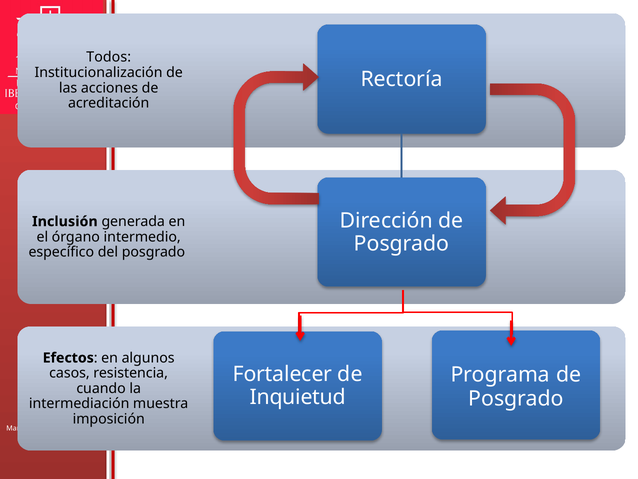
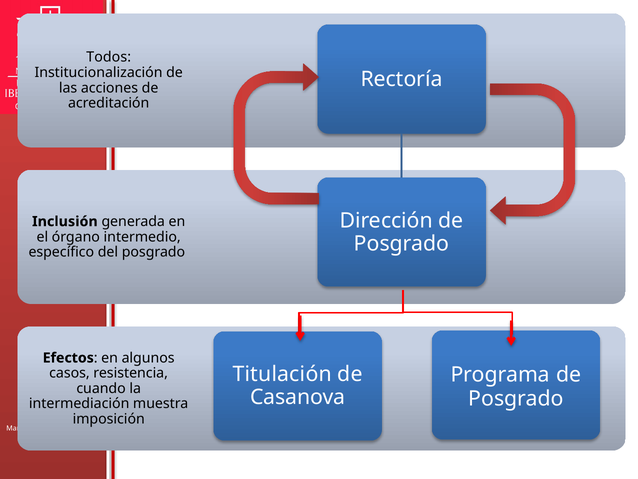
Fortalecer: Fortalecer -> Titulación
Inquietud: Inquietud -> Casanova
